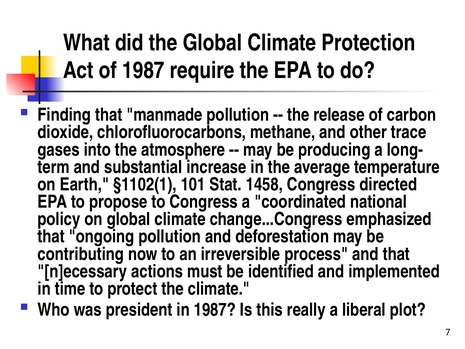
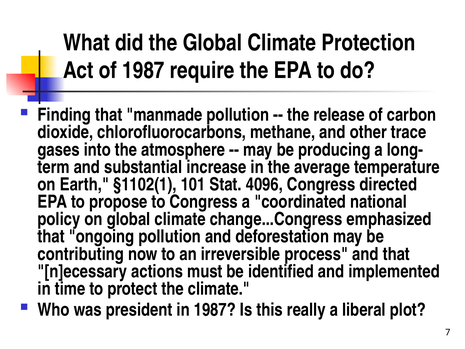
1458: 1458 -> 4096
